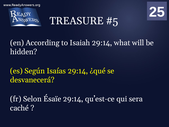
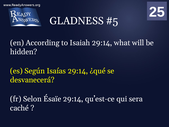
TREASURE: TREASURE -> GLADNESS
